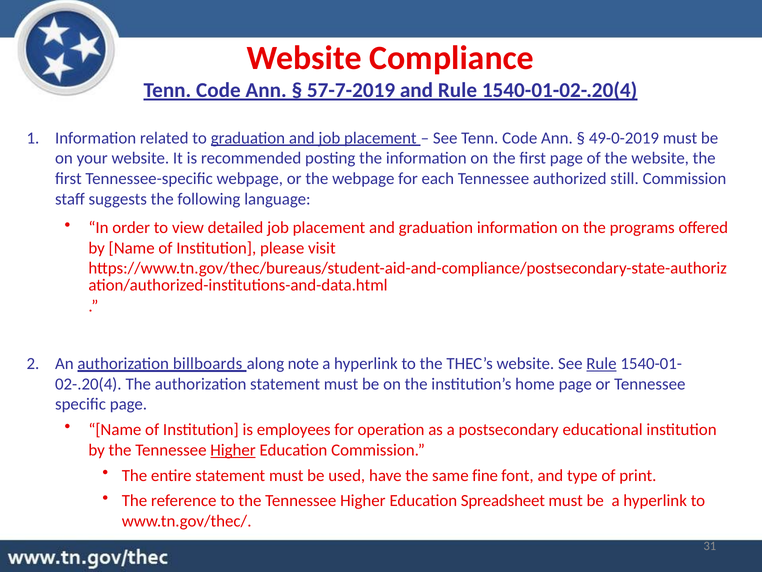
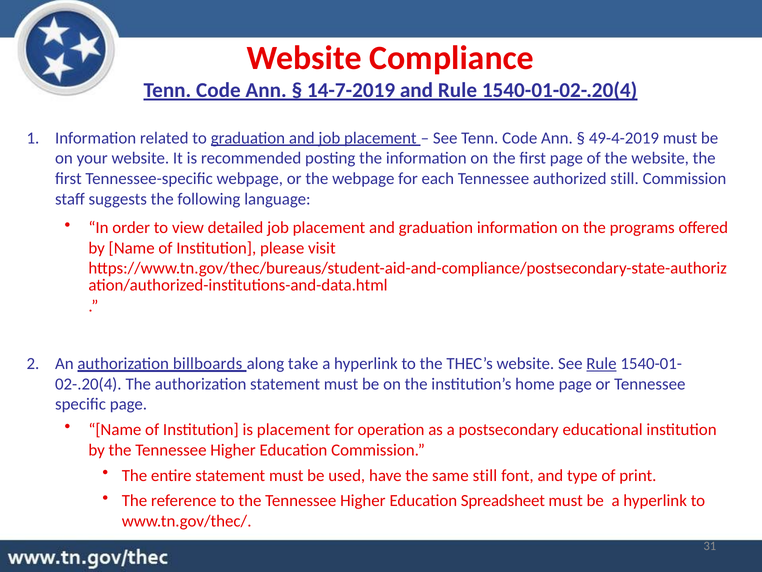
57-7-2019: 57-7-2019 -> 14-7-2019
49-0-2019: 49-0-2019 -> 49-4-2019
note: note -> take
is employees: employees -> placement
Higher at (233, 450) underline: present -> none
same fine: fine -> still
